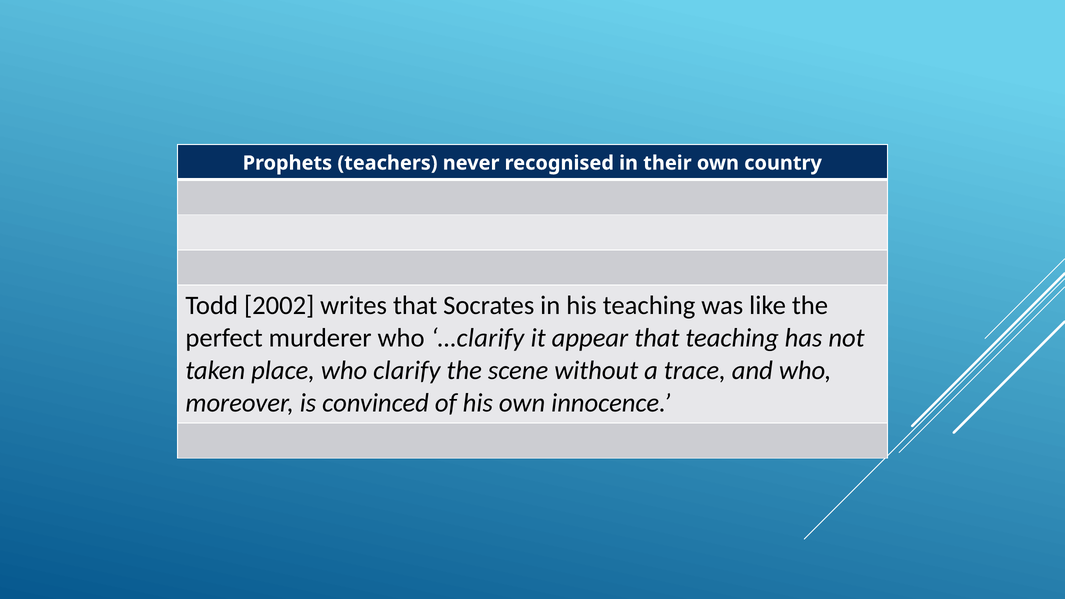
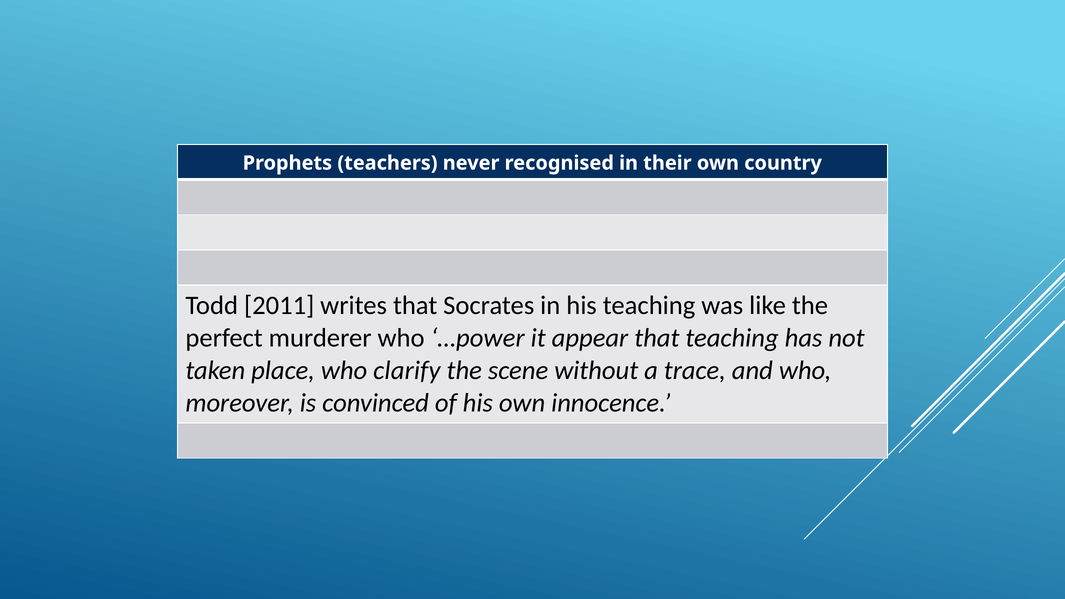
2002: 2002 -> 2011
…clarify: …clarify -> …power
